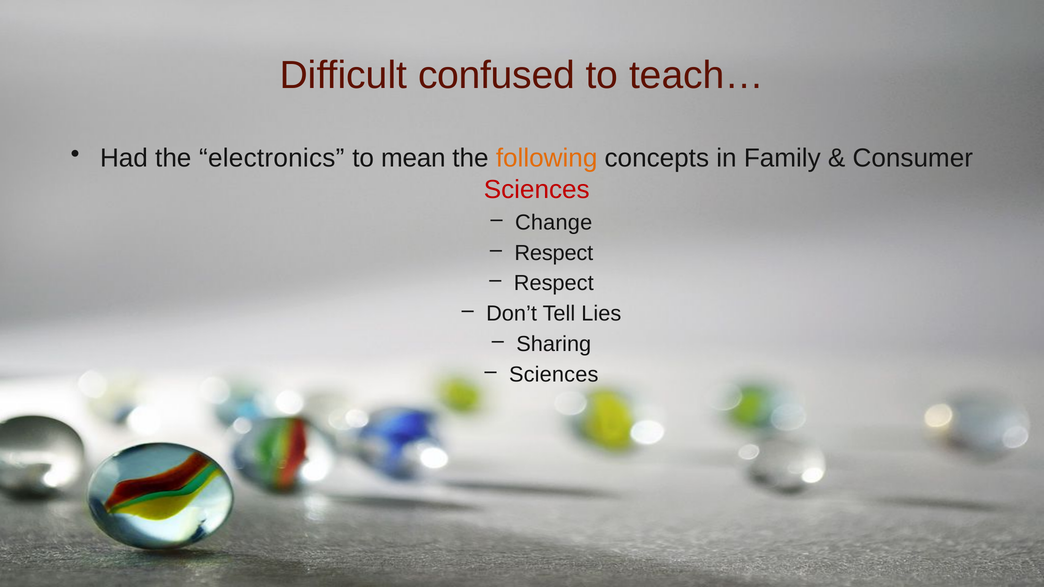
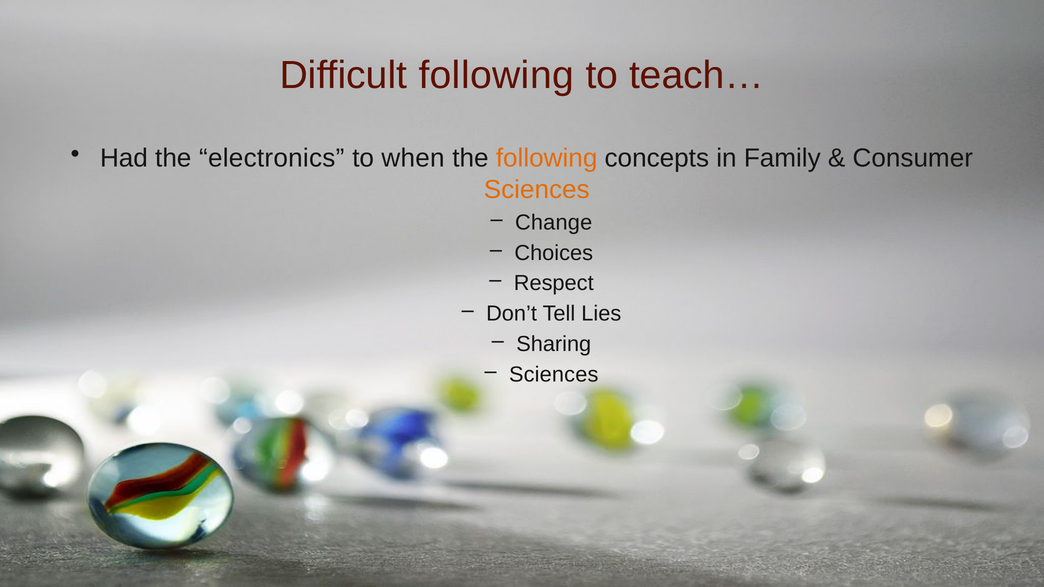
Difficult confused: confused -> following
mean: mean -> when
Sciences at (537, 190) colour: red -> orange
Respect at (554, 253): Respect -> Choices
